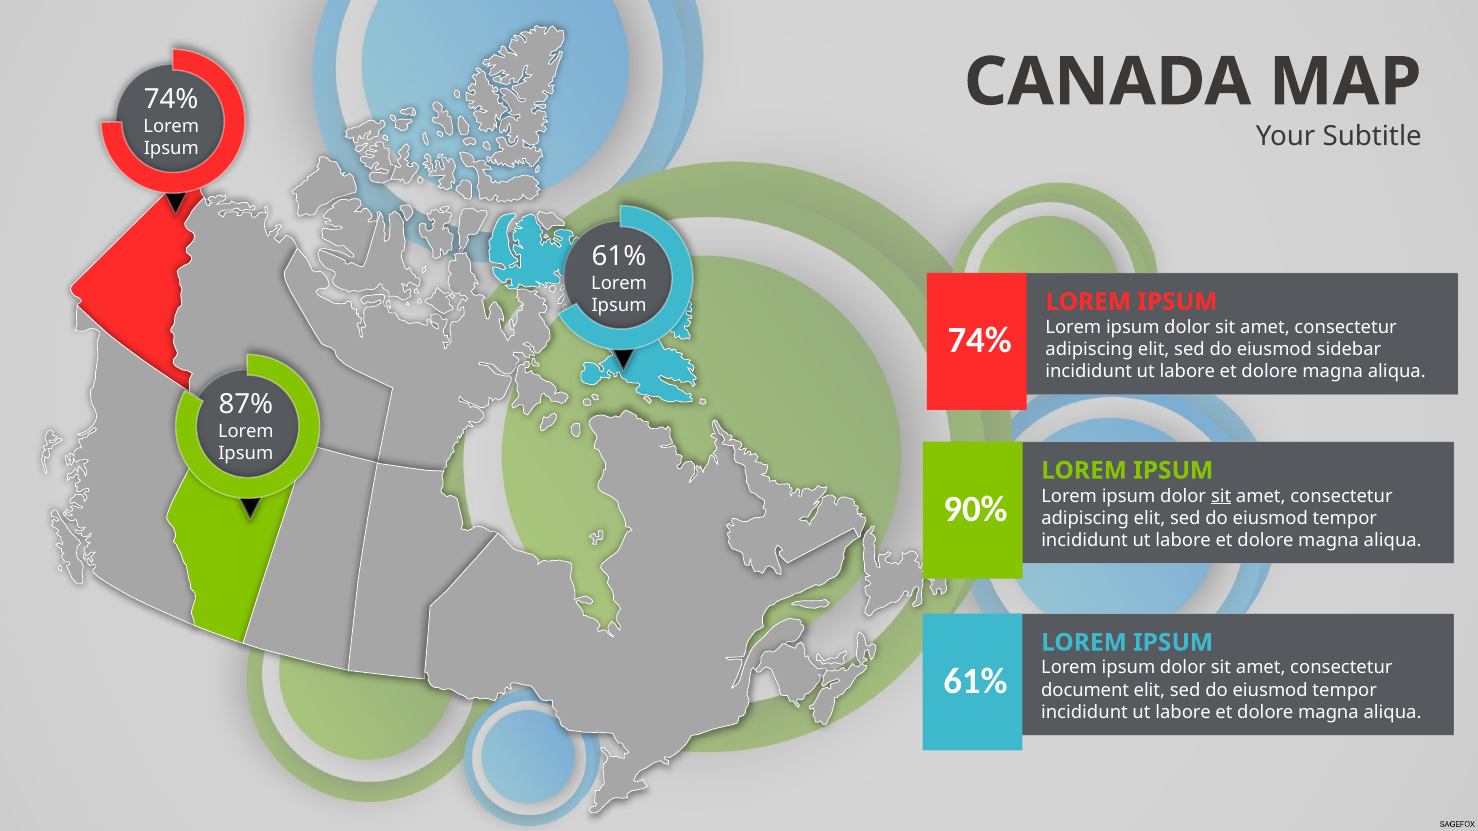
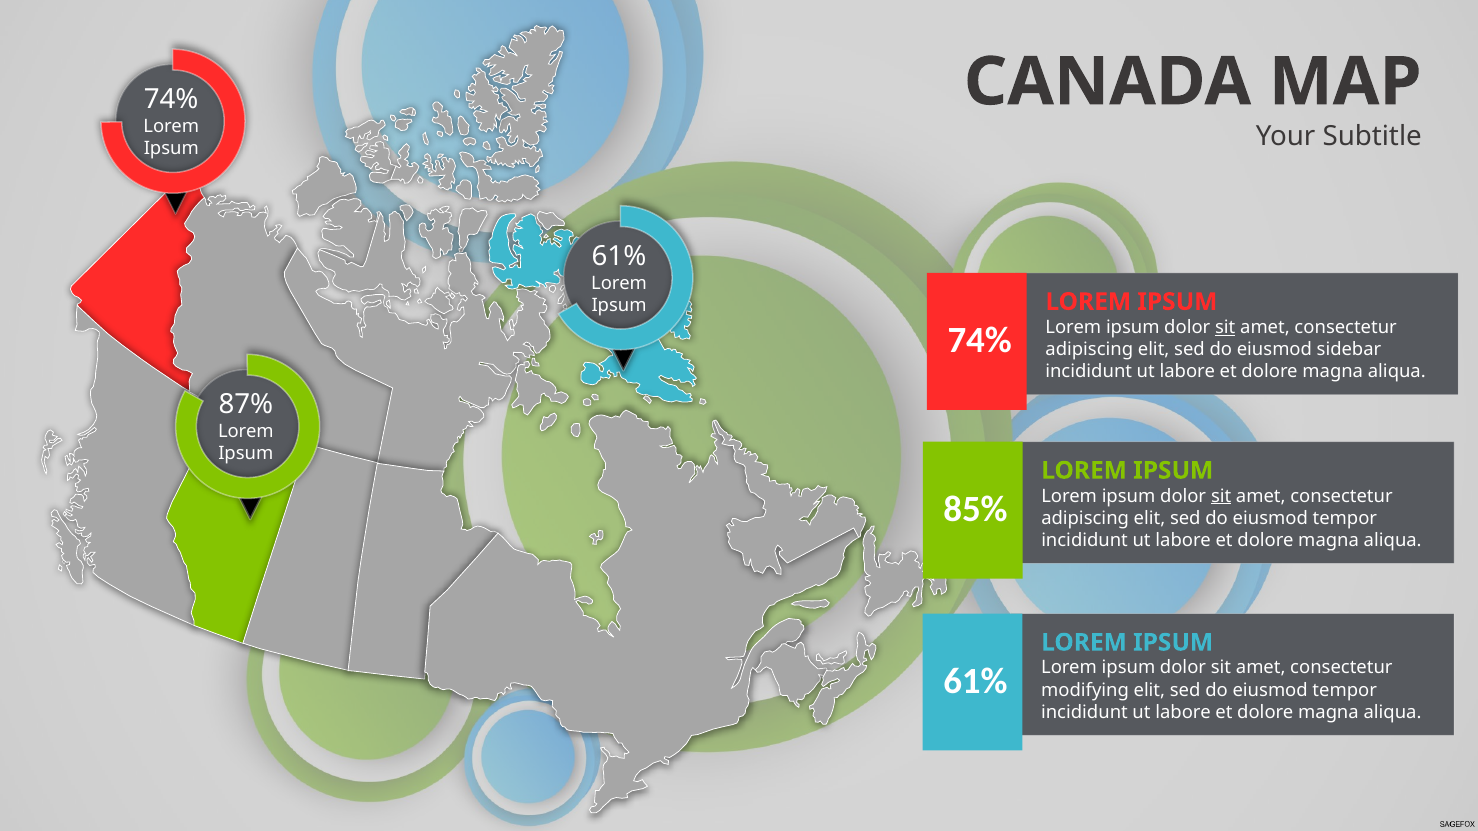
sit at (1225, 327) underline: none -> present
90%: 90% -> 85%
document: document -> modifying
